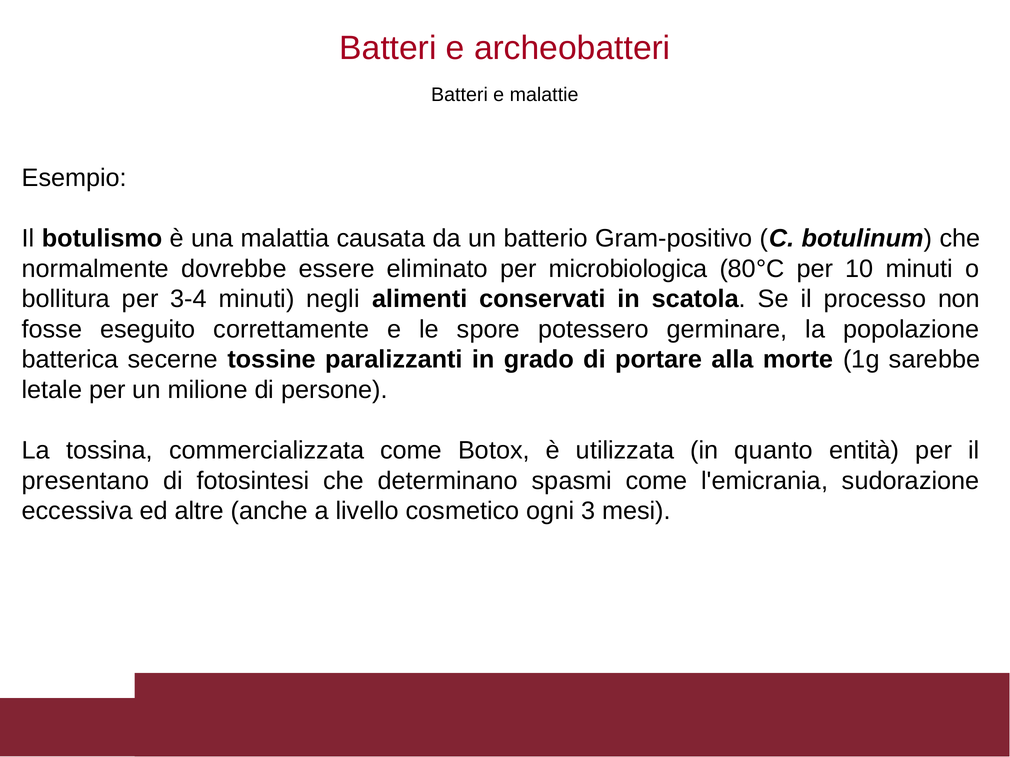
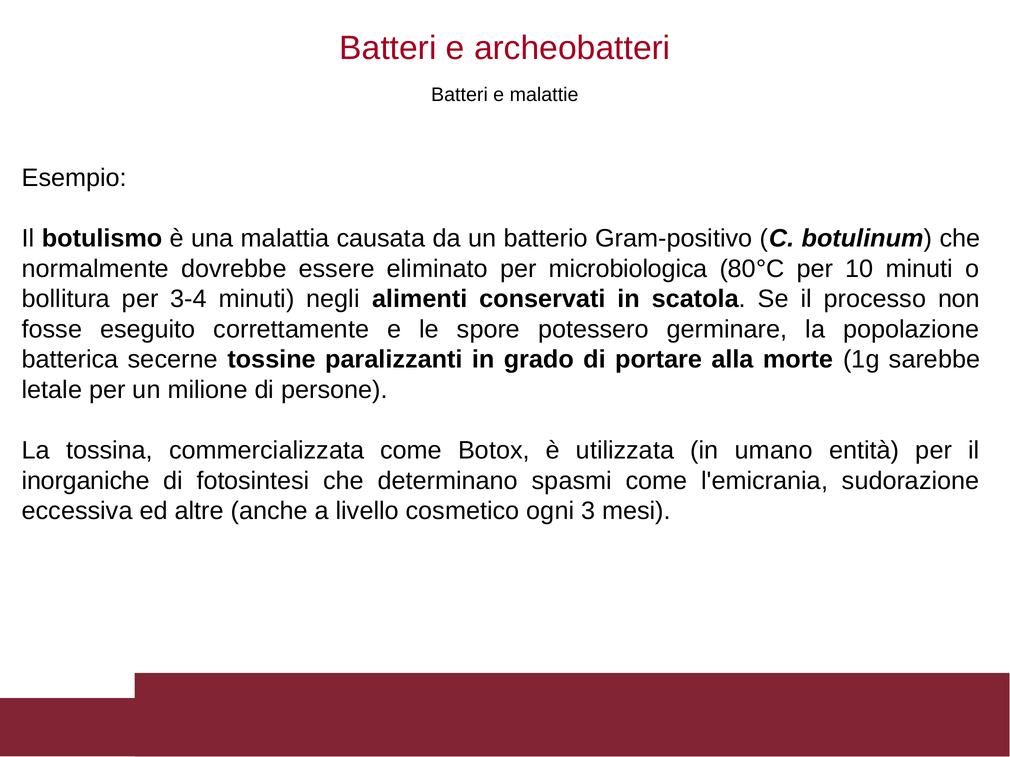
quanto: quanto -> umano
presentano: presentano -> inorganiche
